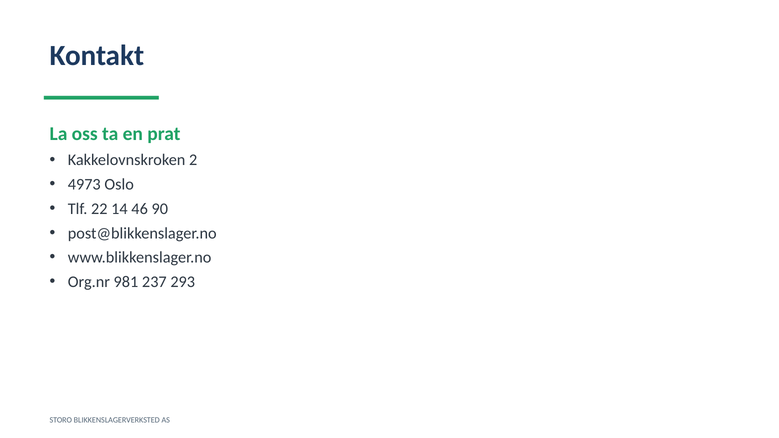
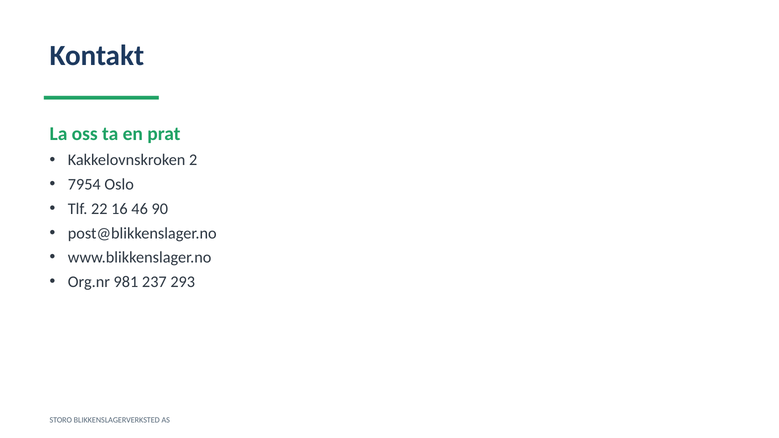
4973: 4973 -> 7954
14: 14 -> 16
